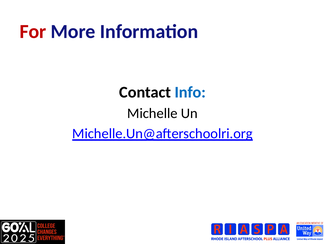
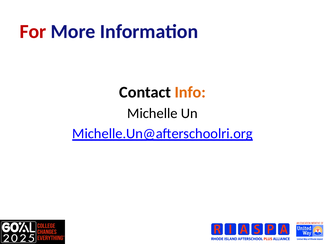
Info colour: blue -> orange
